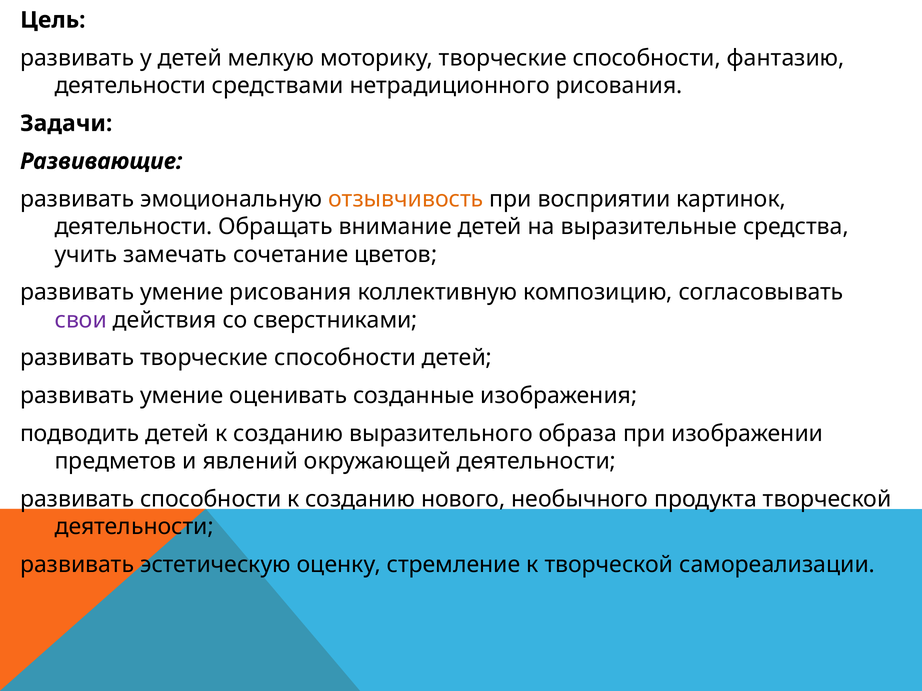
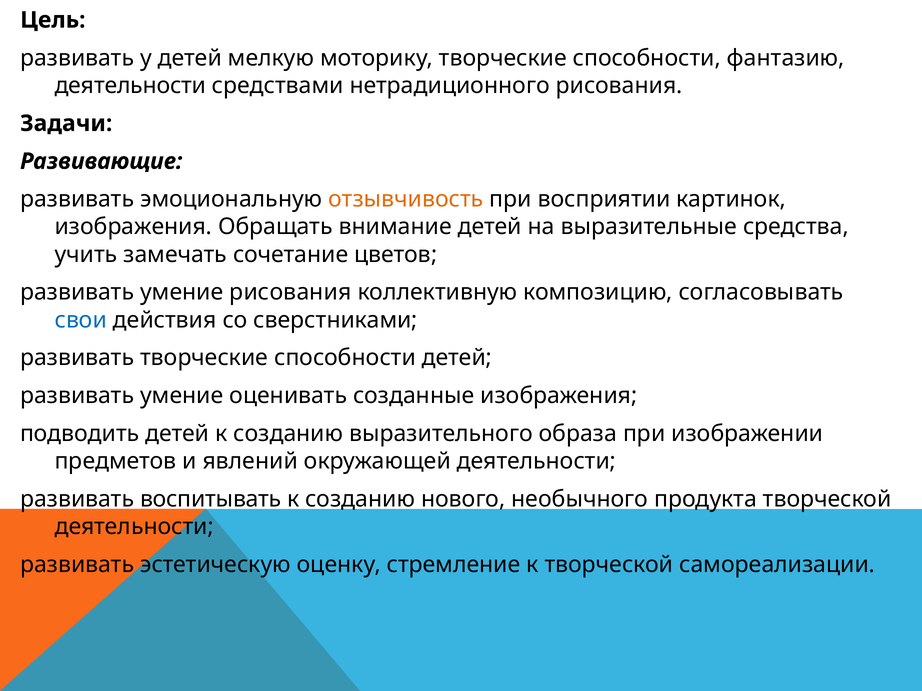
деятельности at (133, 227): деятельности -> изображения
свои colour: purple -> blue
развивать способности: способности -> воспитывать
